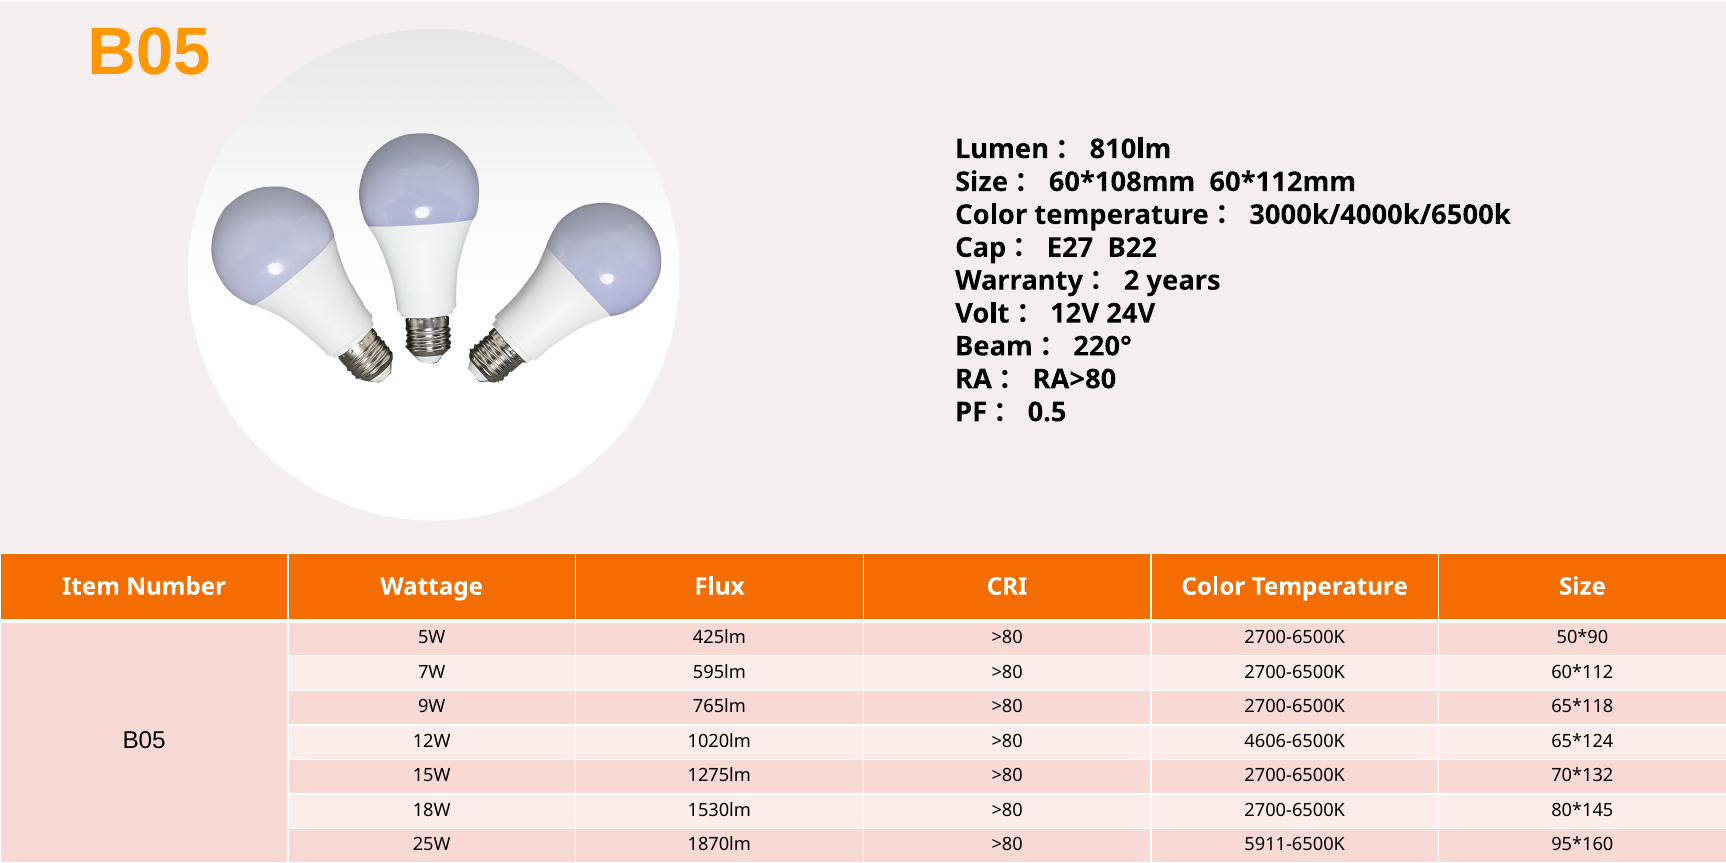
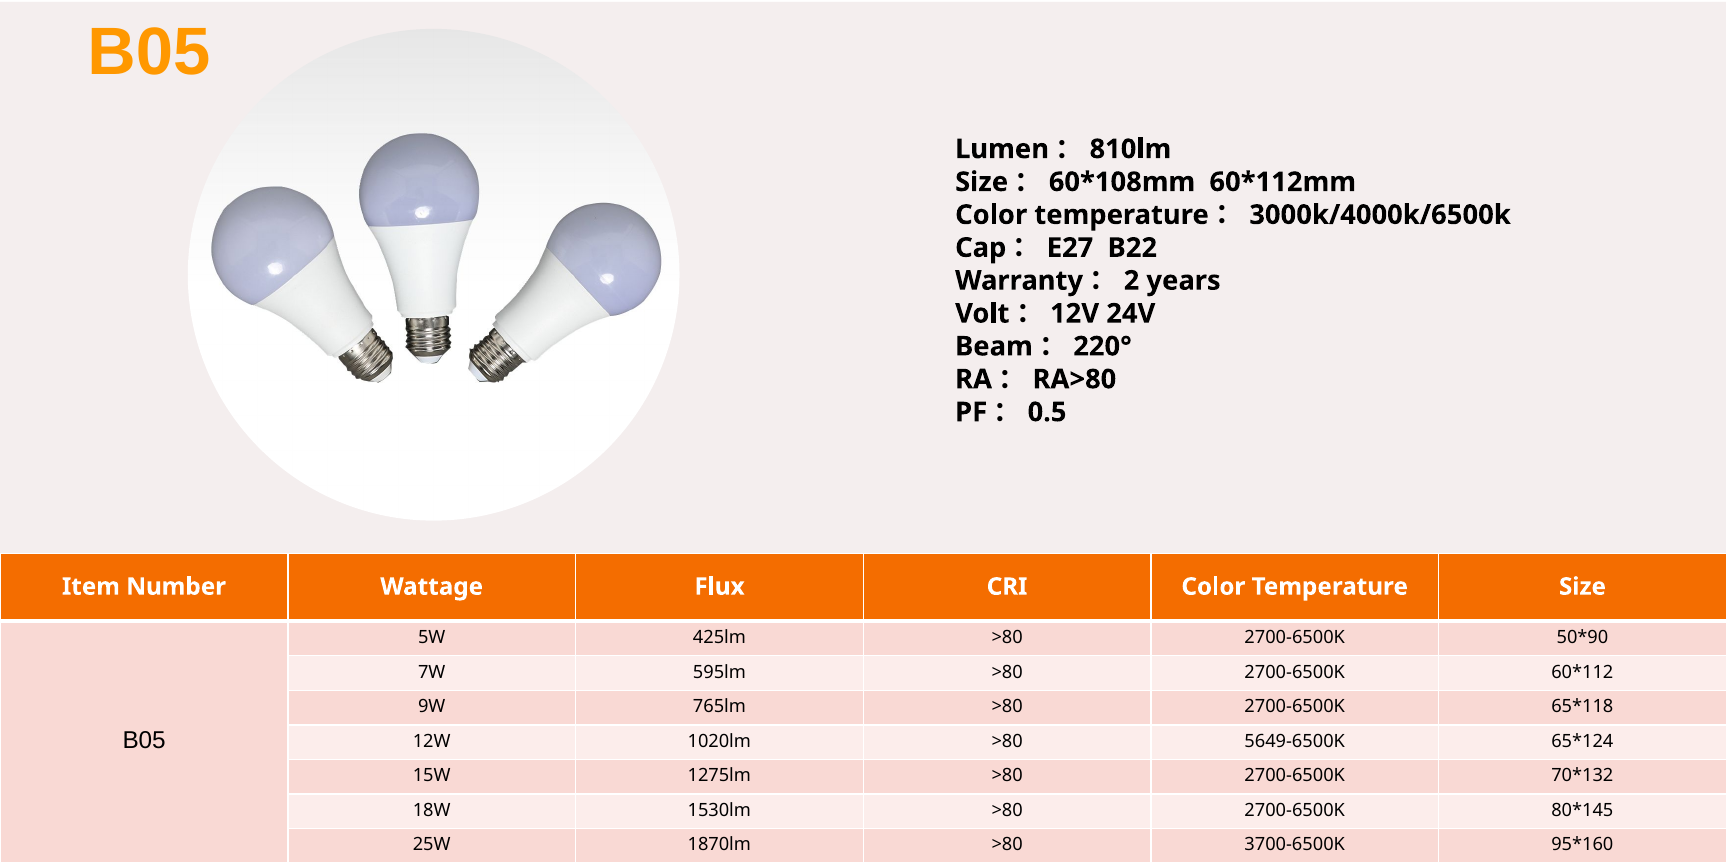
4606-6500K: 4606-6500K -> 5649-6500K
5911-6500K: 5911-6500K -> 3700-6500K
